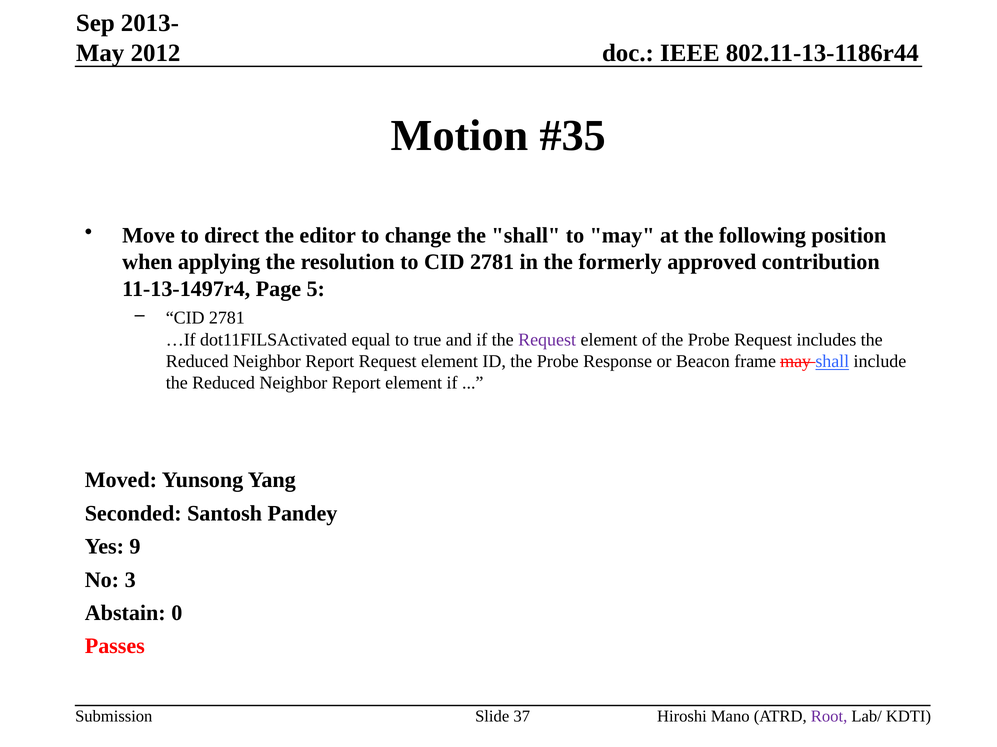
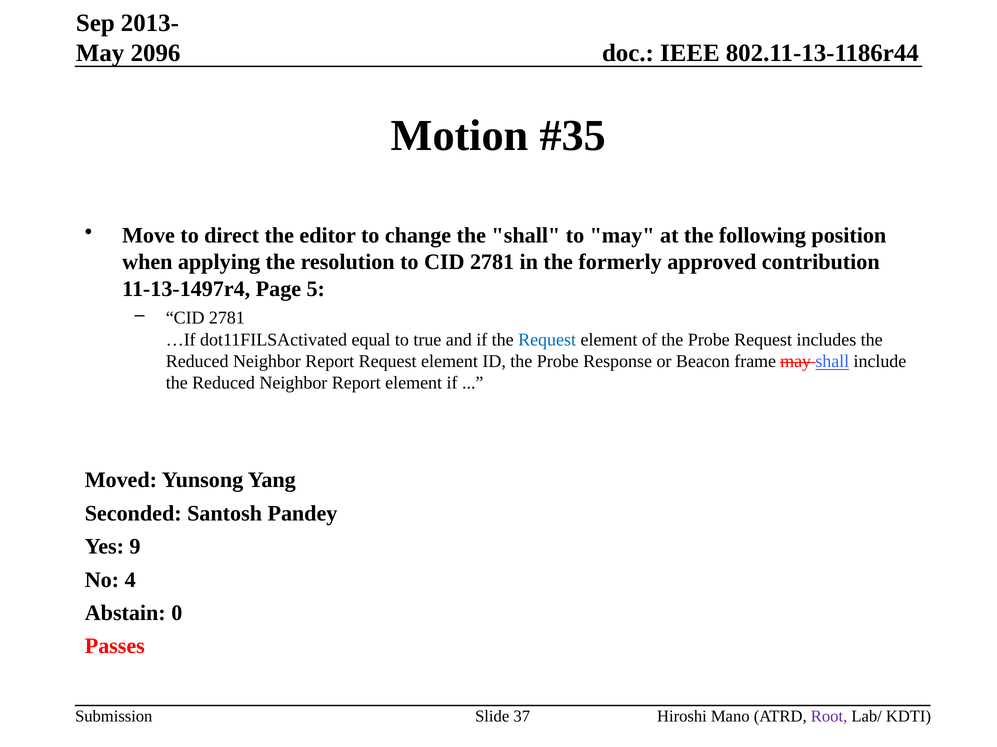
2012: 2012 -> 2096
Request at (547, 340) colour: purple -> blue
3: 3 -> 4
